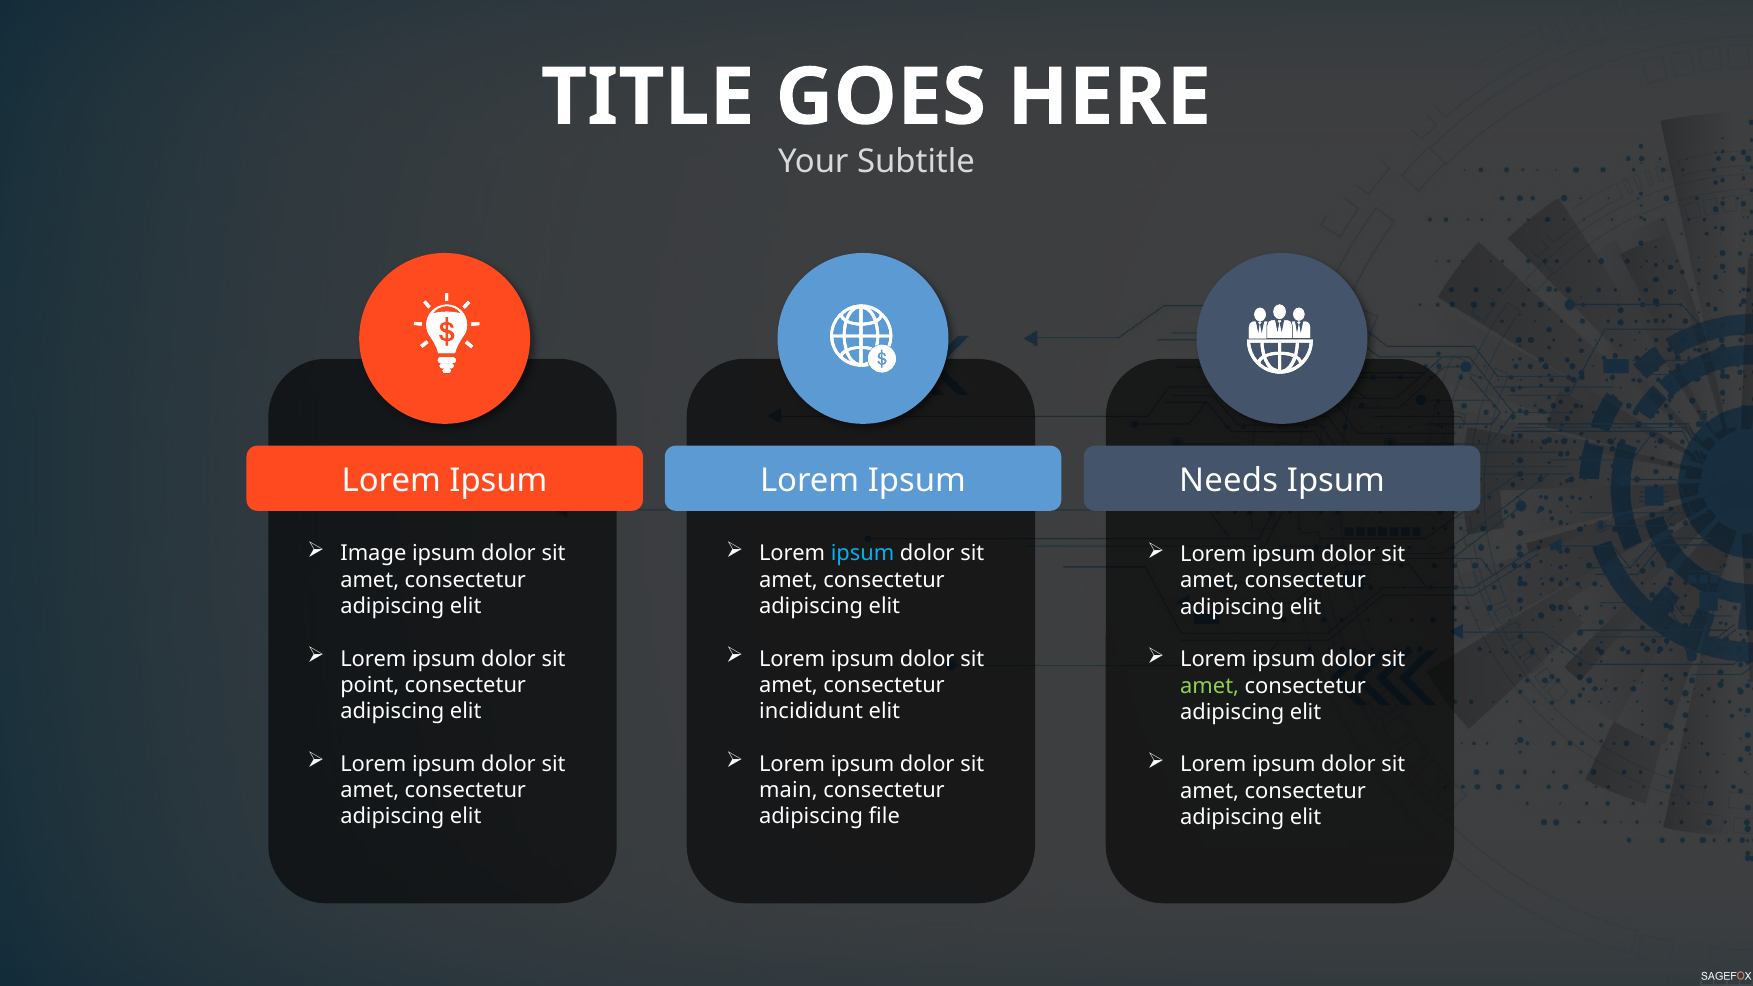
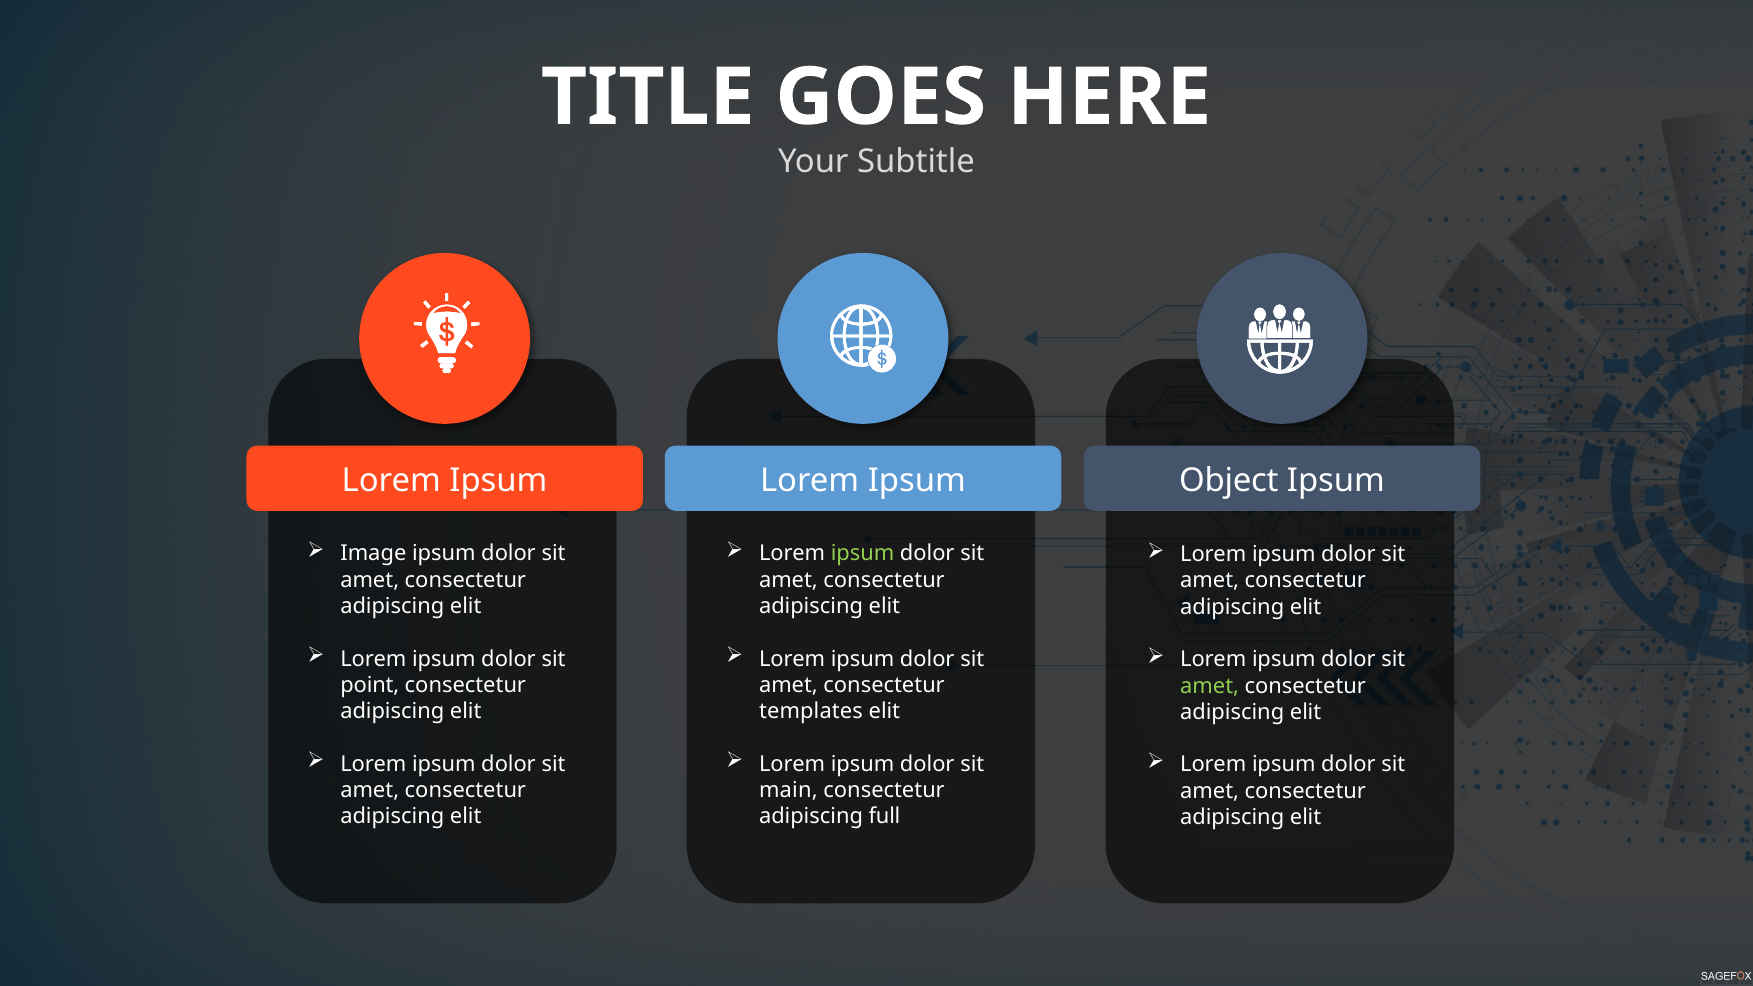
Needs: Needs -> Object
ipsum at (863, 554) colour: light blue -> light green
incididunt: incididunt -> templates
file: file -> full
